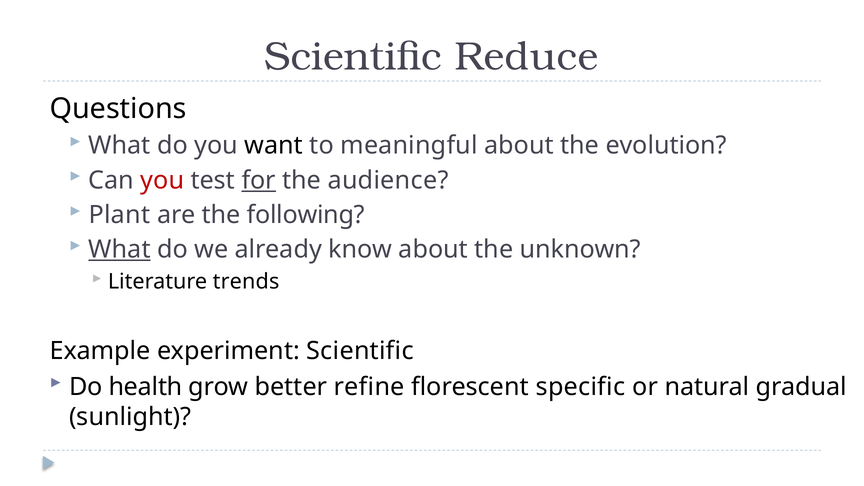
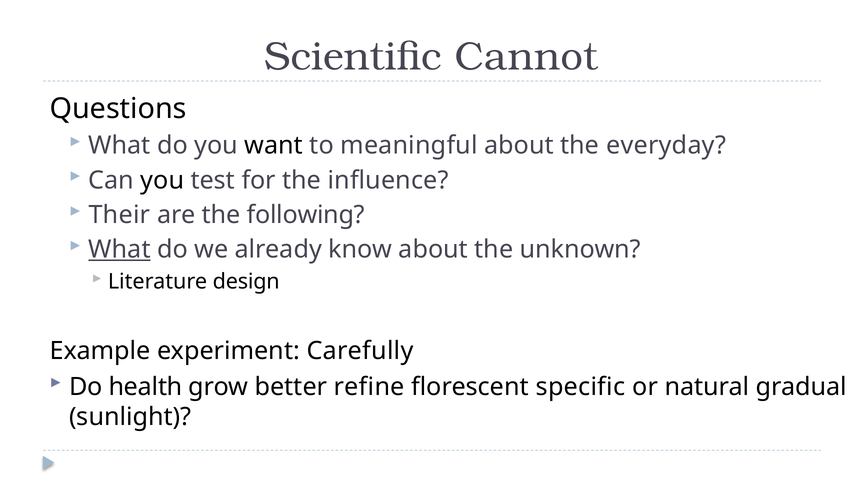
Reduce: Reduce -> Cannot
evolution: evolution -> everyday
you at (162, 180) colour: red -> black
for underline: present -> none
audience: audience -> influence
Plant: Plant -> Their
trends: trends -> design
experiment Scientific: Scientific -> Carefully
